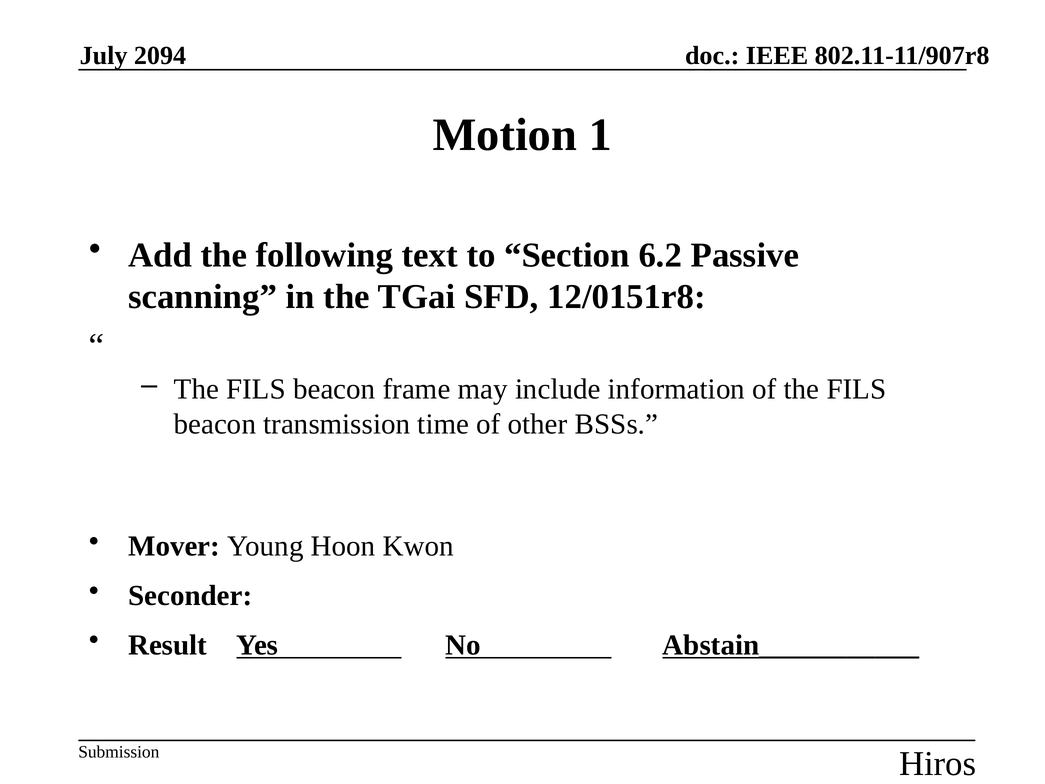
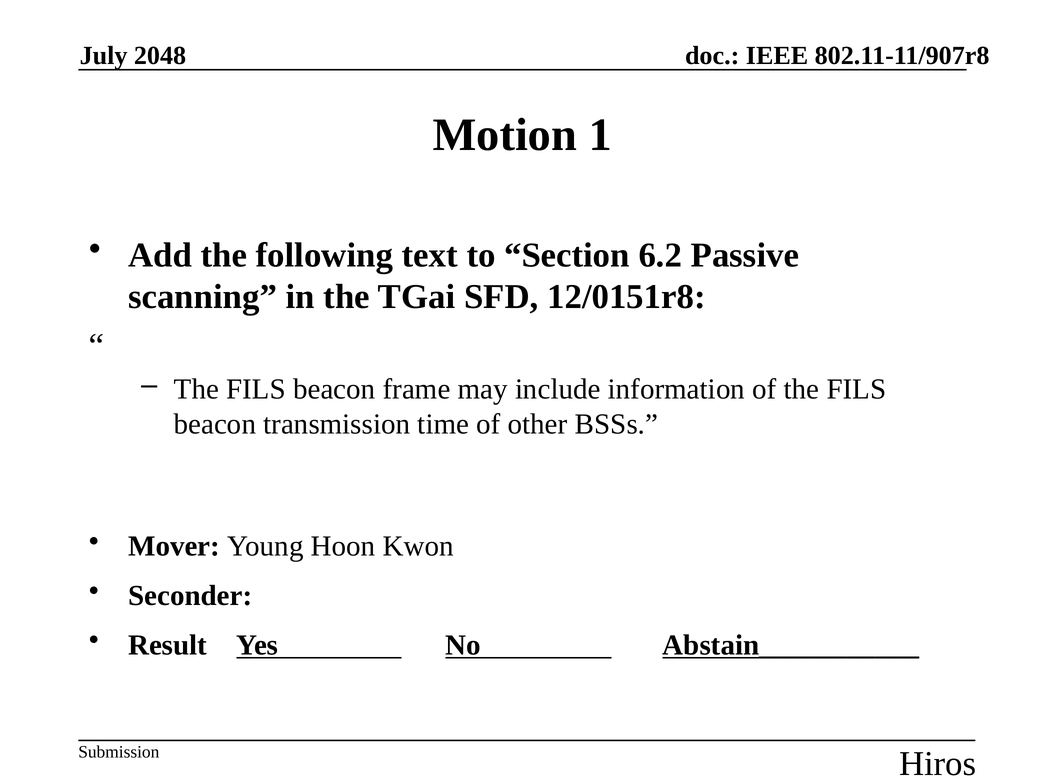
2094: 2094 -> 2048
